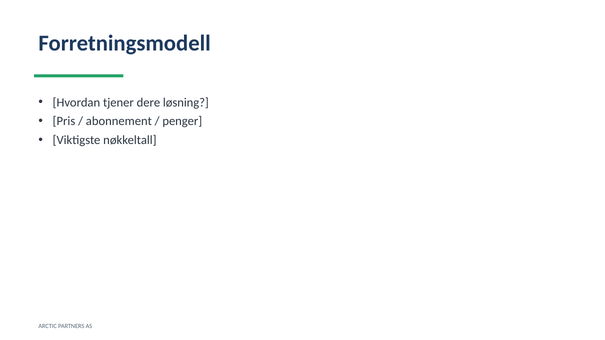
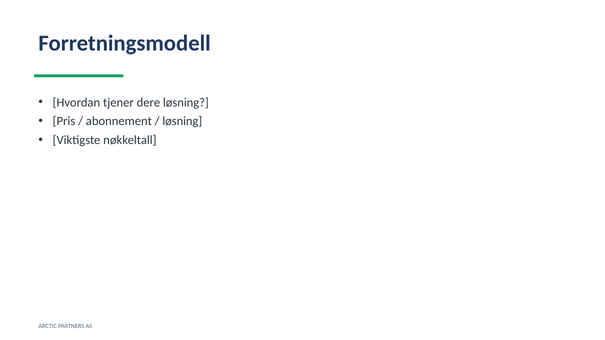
penger at (182, 121): penger -> løsning
